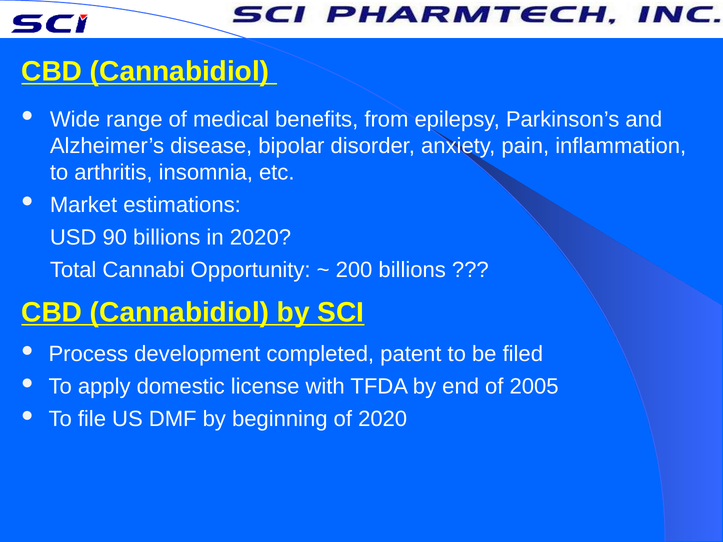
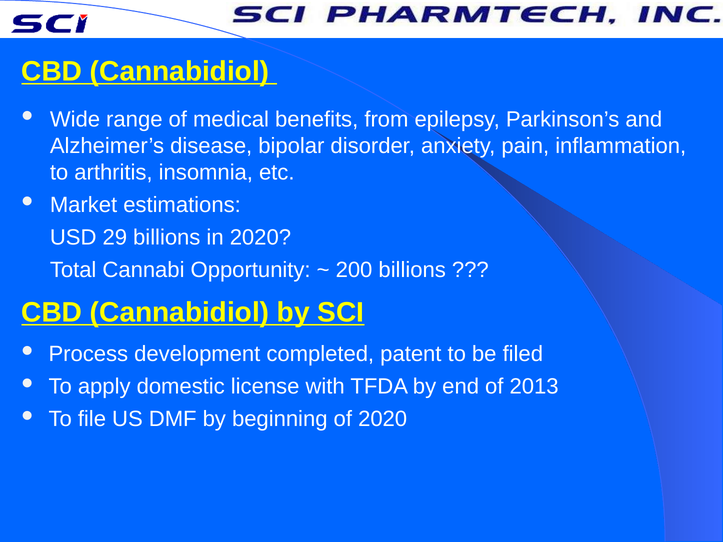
90: 90 -> 29
2005: 2005 -> 2013
